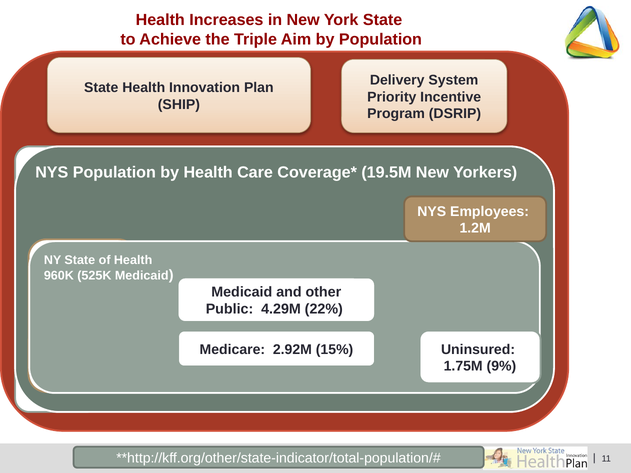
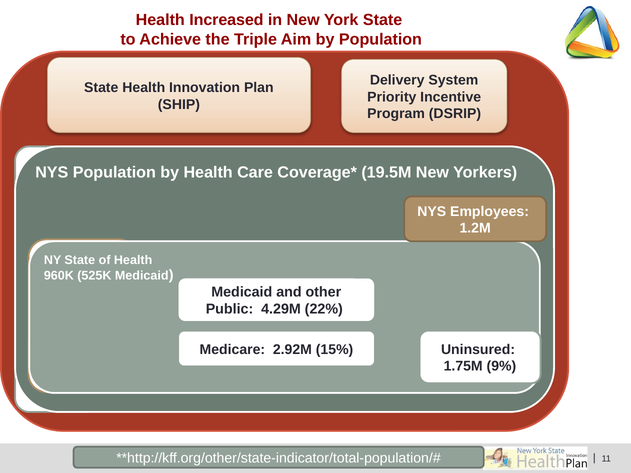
Increases: Increases -> Increased
